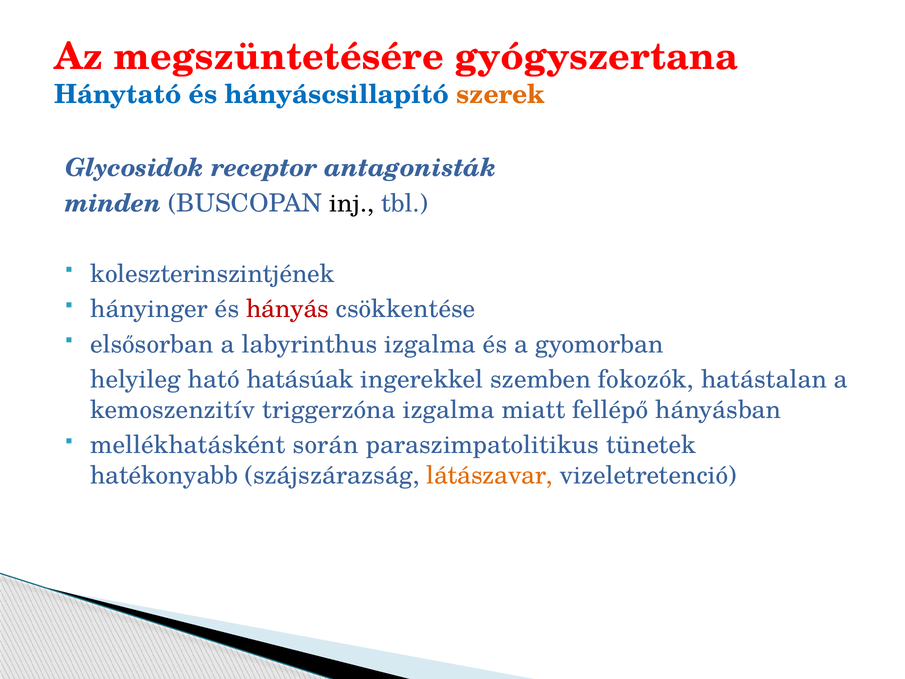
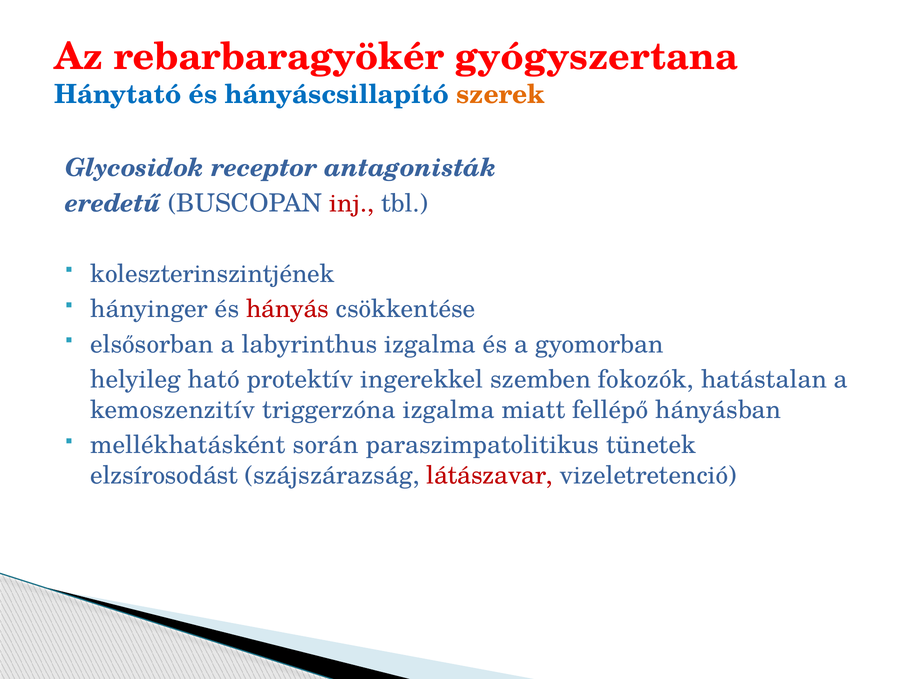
megszüntetésére: megszüntetésére -> rebarbaragyökér
minden: minden -> eredetű
inj colour: black -> red
hatásúak: hatásúak -> protektív
hatékonyabb: hatékonyabb -> elzsírosodást
látászavar colour: orange -> red
